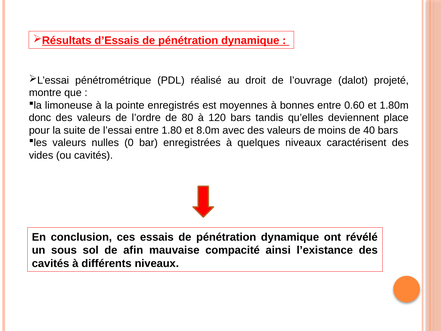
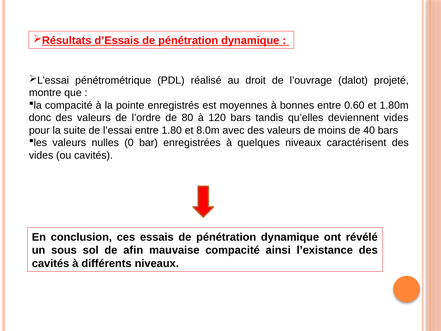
limoneuse at (69, 105): limoneuse -> compacité
deviennent place: place -> vides
